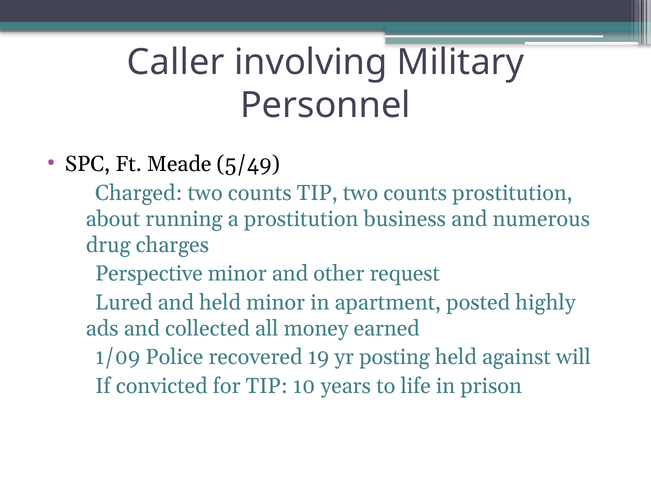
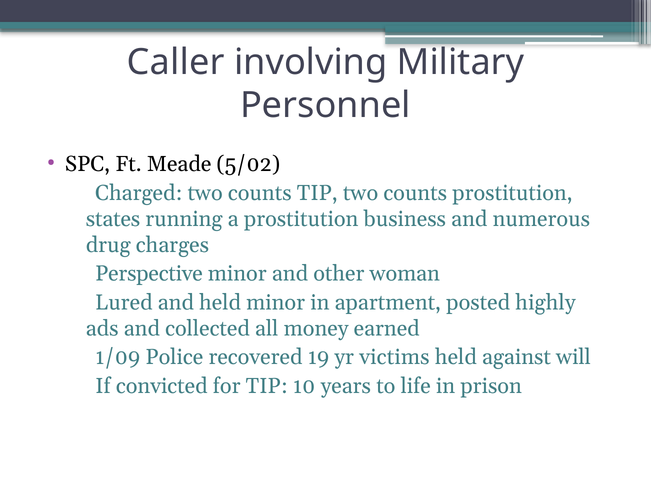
5/49: 5/49 -> 5/02
about: about -> states
request: request -> woman
posting: posting -> victims
